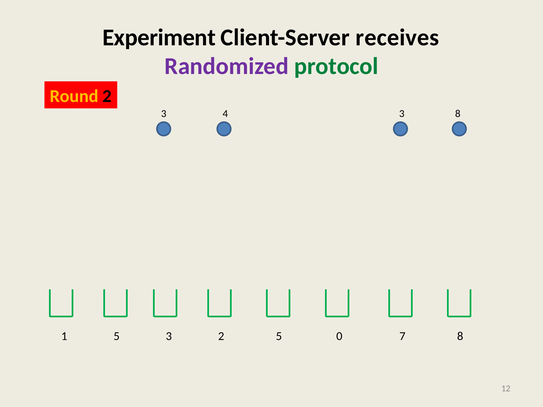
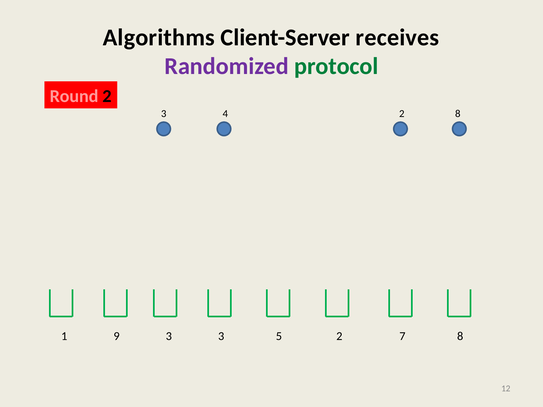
Experiment: Experiment -> Algorithms
Round colour: yellow -> pink
4 3: 3 -> 2
1 5: 5 -> 9
3 2: 2 -> 3
5 0: 0 -> 2
